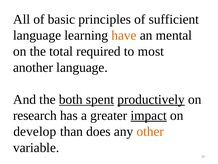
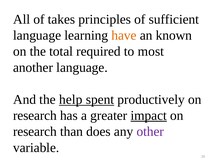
basic: basic -> takes
mental: mental -> known
both: both -> help
productively underline: present -> none
develop at (35, 131): develop -> research
other colour: orange -> purple
